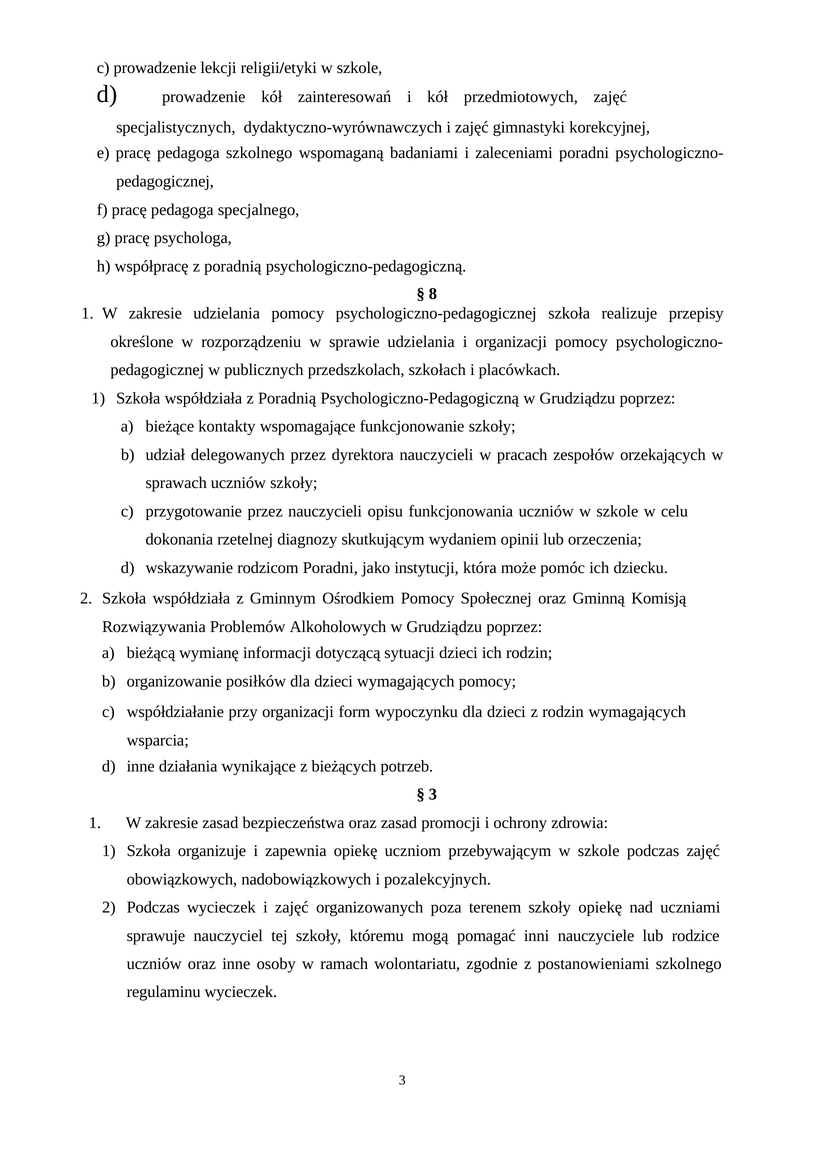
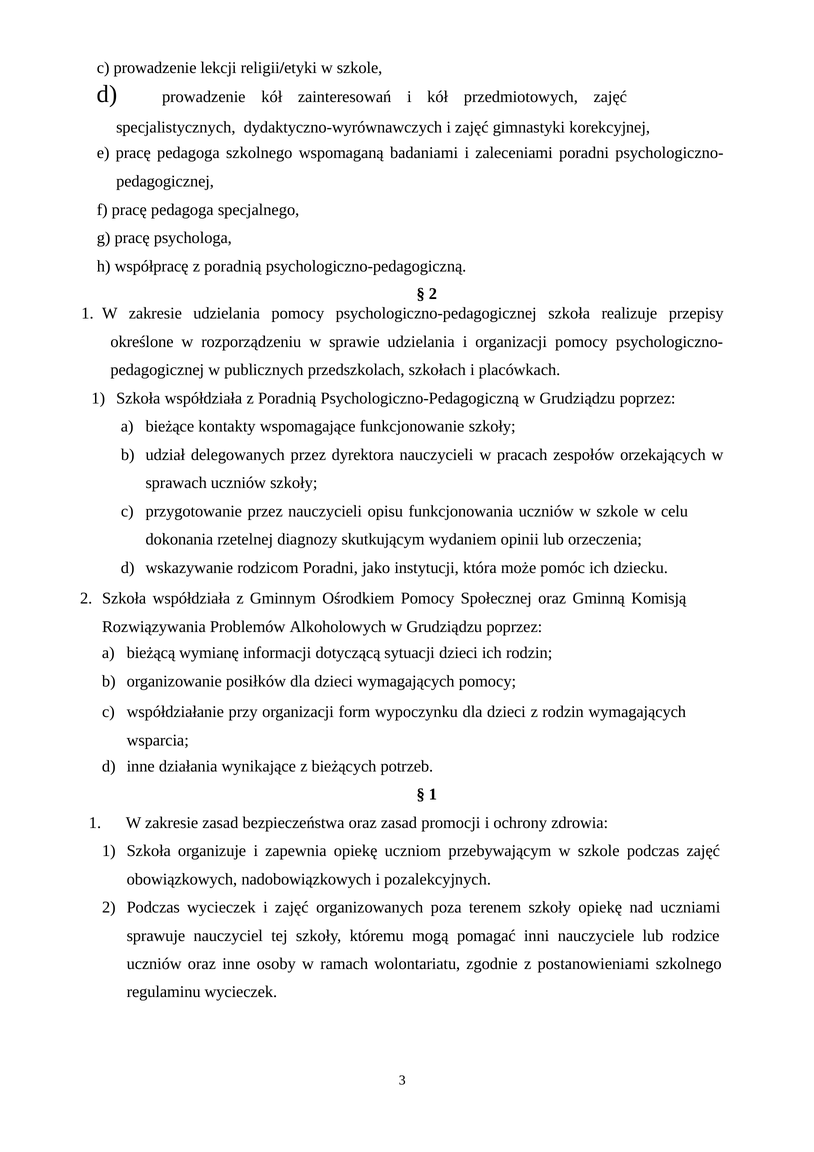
8 at (433, 294): 8 -> 2
3 at (433, 794): 3 -> 1
